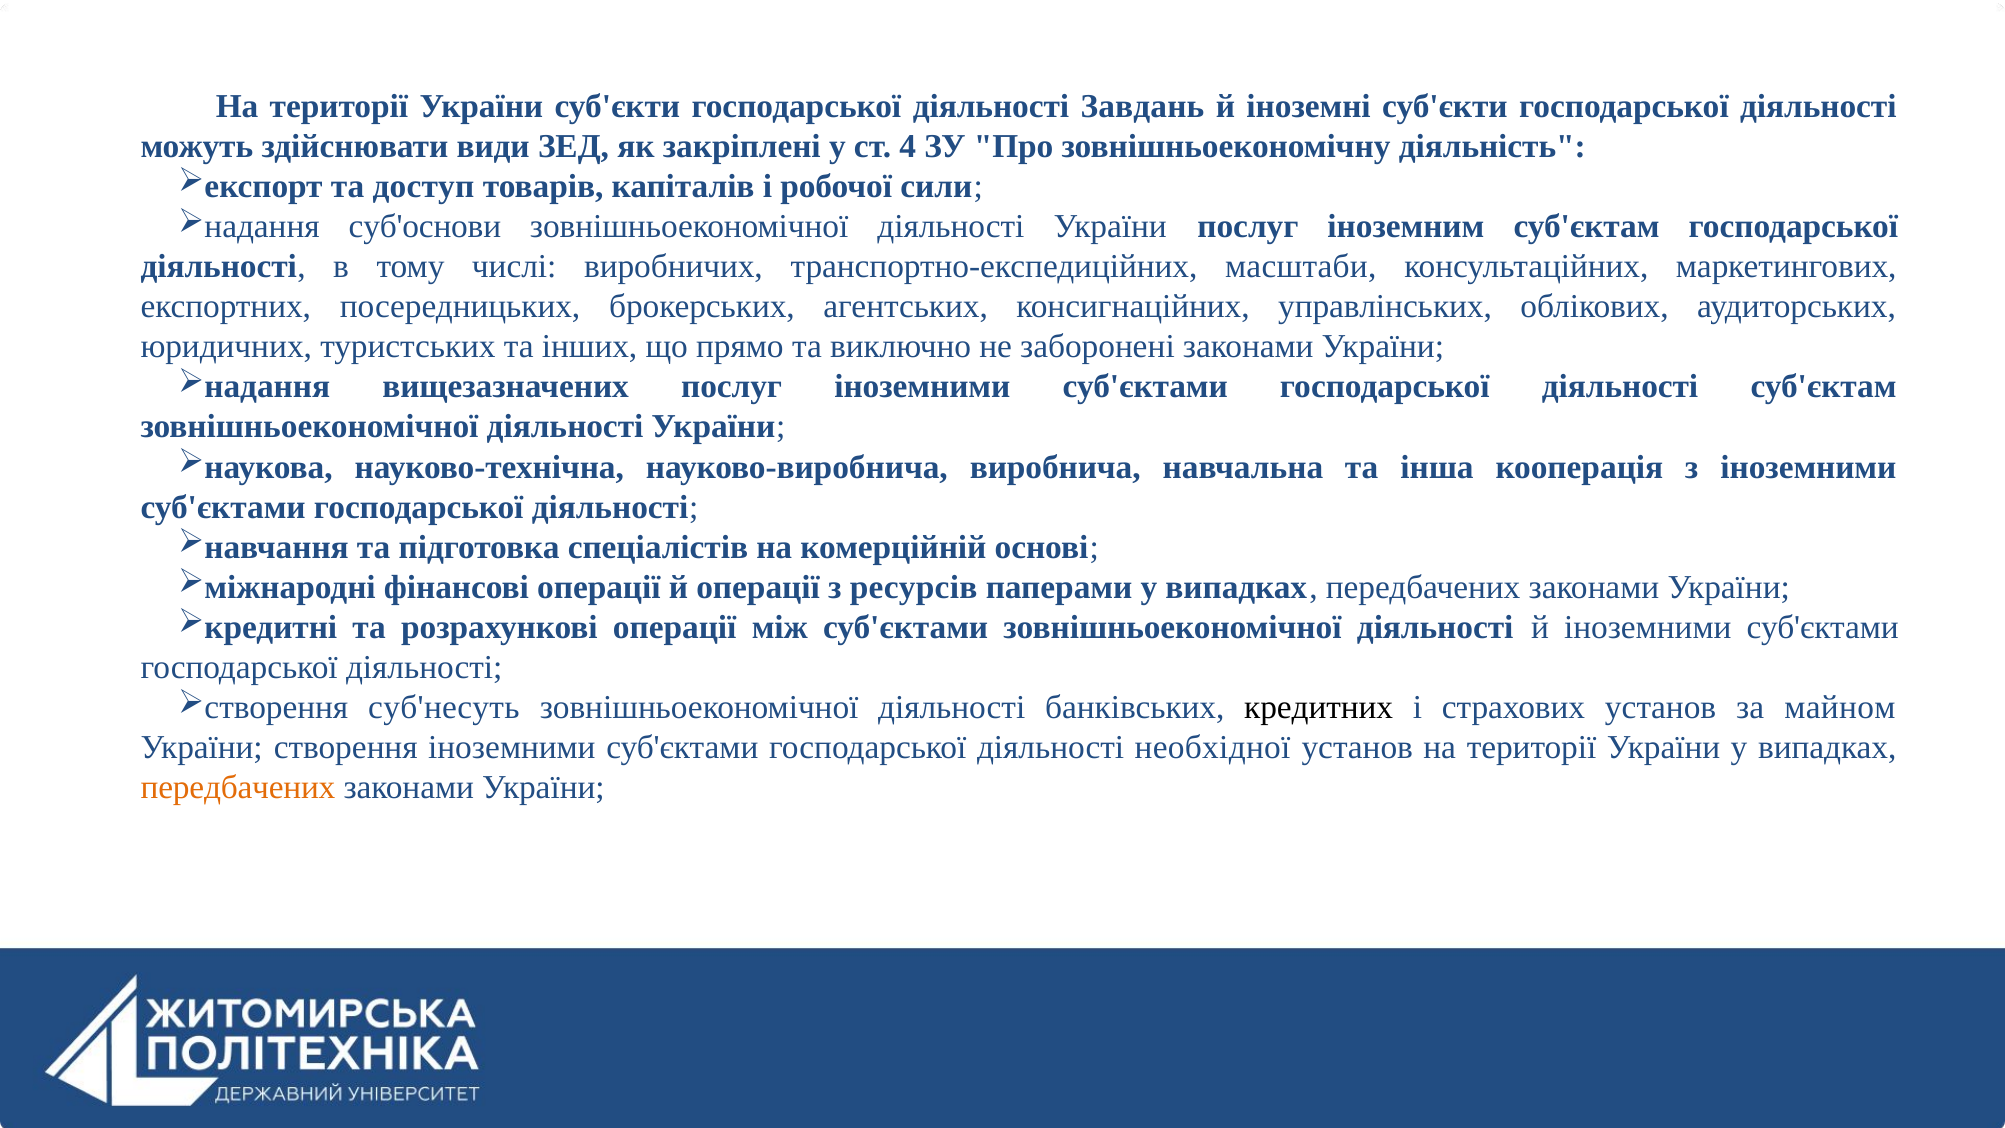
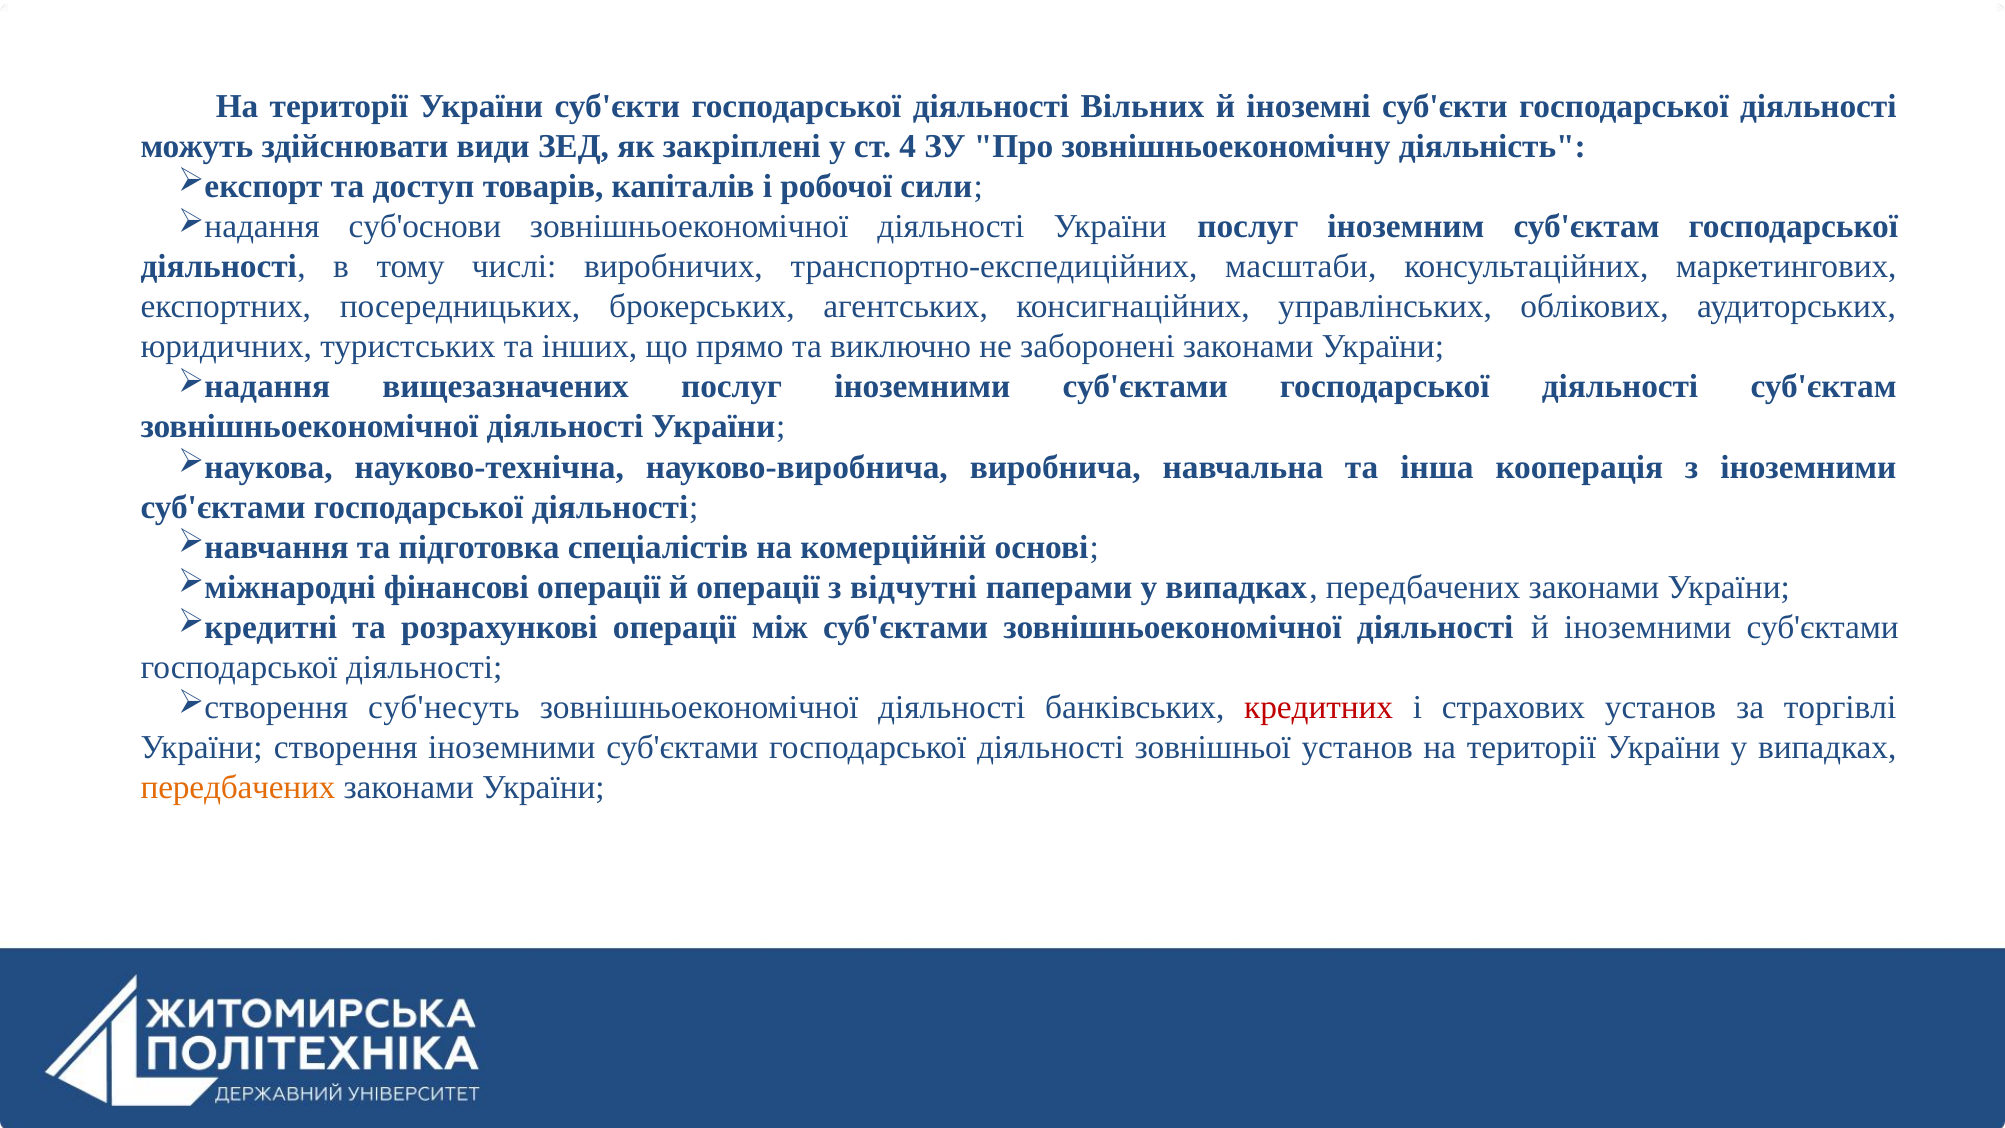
Завдань: Завдань -> Вільних
ресурсів: ресурсів -> відчутні
кредитних colour: black -> red
майном: майном -> торгівлі
необхідної: необхідної -> зовнішньої
